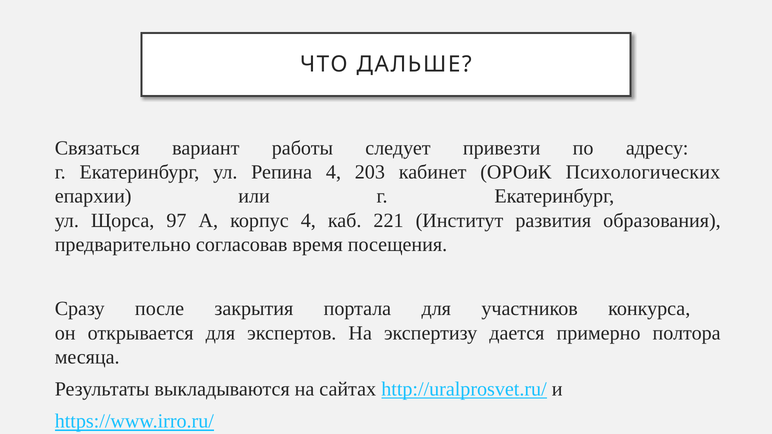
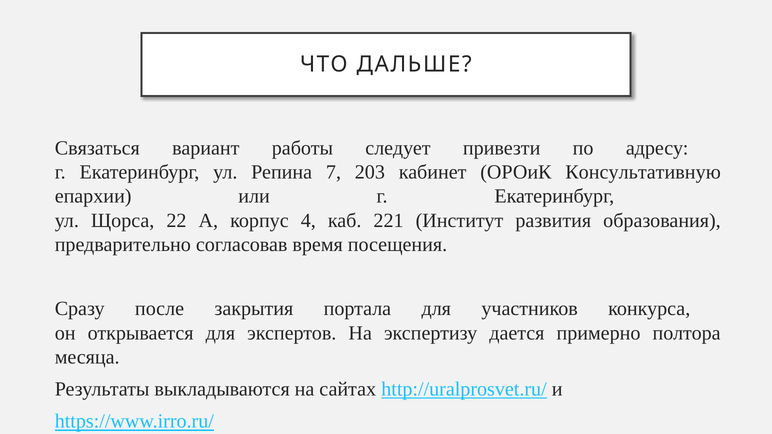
Репина 4: 4 -> 7
Психологических: Психологических -> Консультативную
97: 97 -> 22
